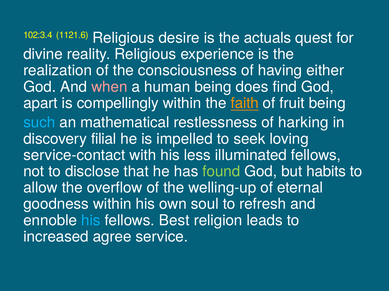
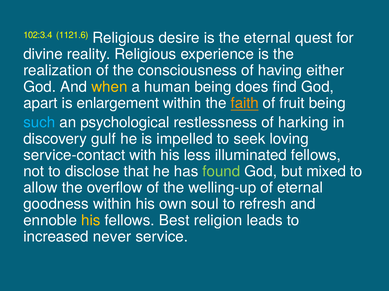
the actuals: actuals -> eternal
when colour: pink -> yellow
compellingly: compellingly -> enlargement
mathematical: mathematical -> psychological
filial: filial -> gulf
habits: habits -> mixed
his at (91, 221) colour: light blue -> yellow
agree: agree -> never
